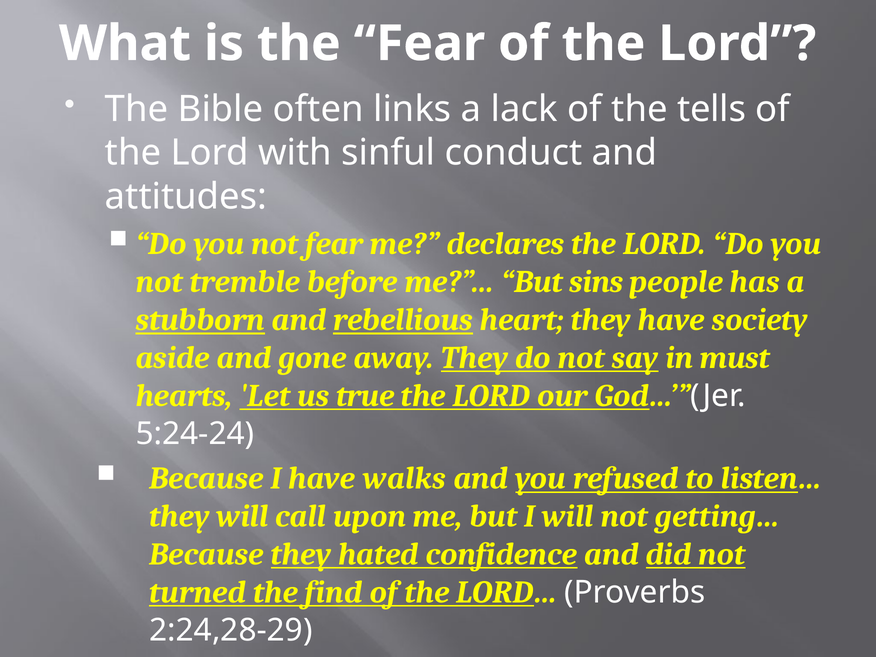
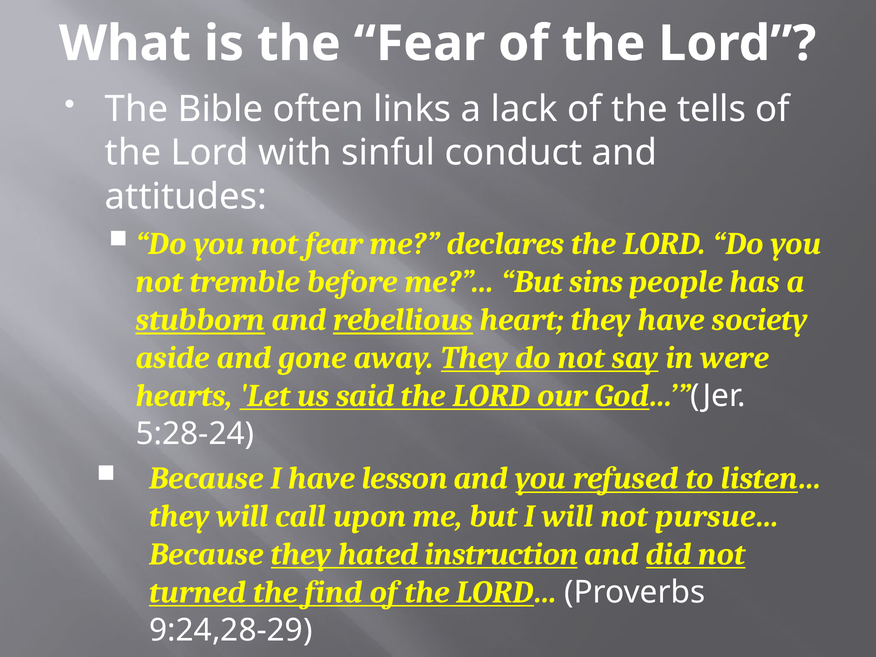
must: must -> were
true: true -> said
5:24-24: 5:24-24 -> 5:28-24
walks: walks -> lesson
getting…: getting… -> pursue…
confidence: confidence -> instruction
2:24,28-29: 2:24,28-29 -> 9:24,28-29
